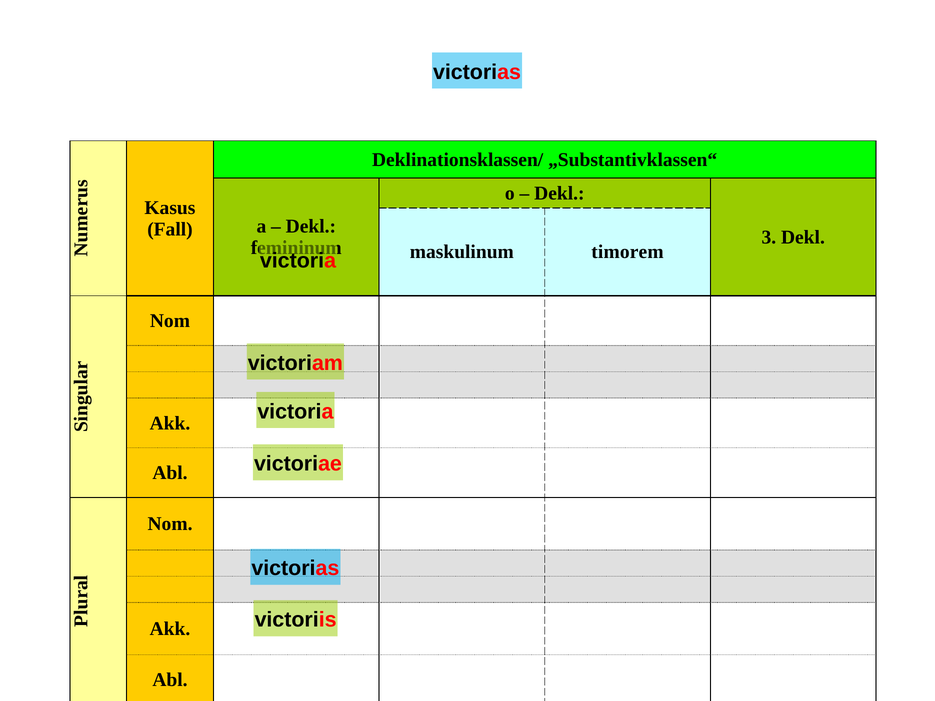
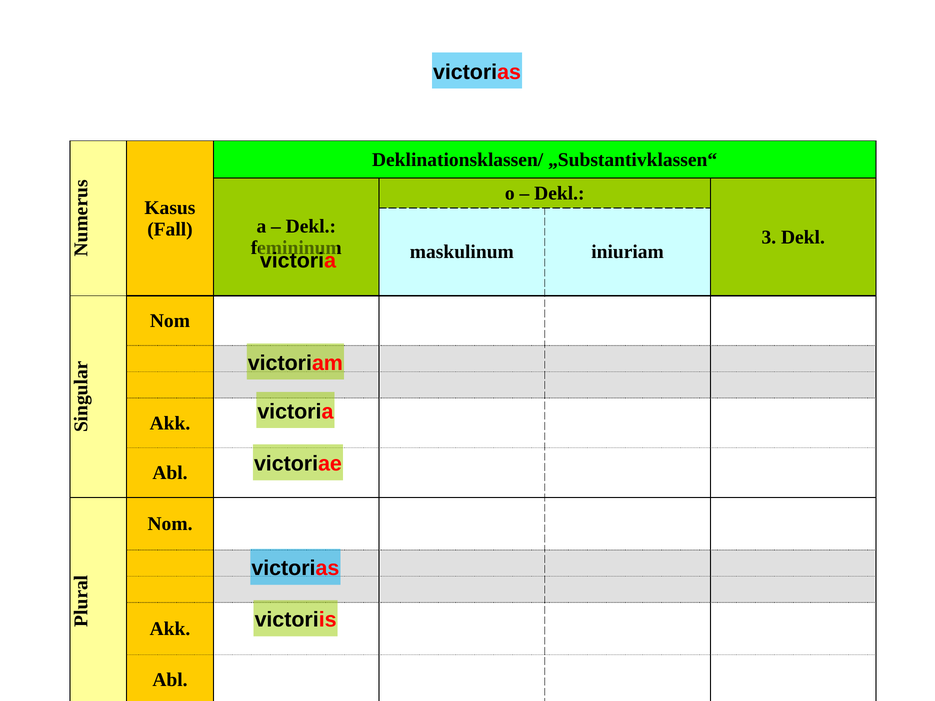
timorem: timorem -> iniuriam
